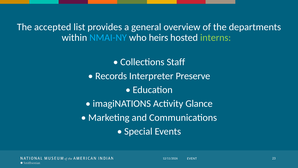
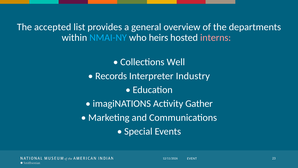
interns colour: light green -> pink
Staff: Staff -> Well
Preserve: Preserve -> Industry
Glance: Glance -> Gather
